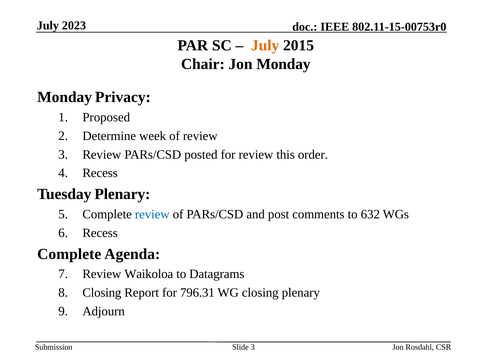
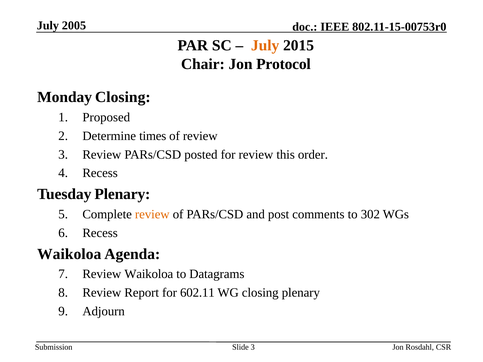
2023: 2023 -> 2005
Jon Monday: Monday -> Protocol
Monday Privacy: Privacy -> Closing
week: week -> times
review at (152, 214) colour: blue -> orange
632: 632 -> 302
Complete at (69, 254): Complete -> Waikoloa
Closing at (102, 293): Closing -> Review
796.31: 796.31 -> 602.11
